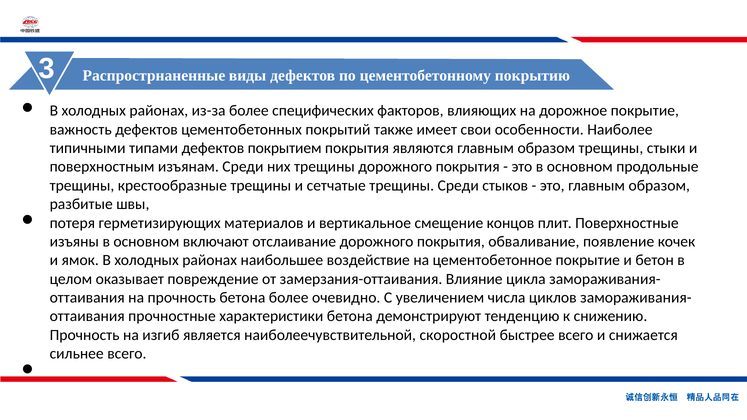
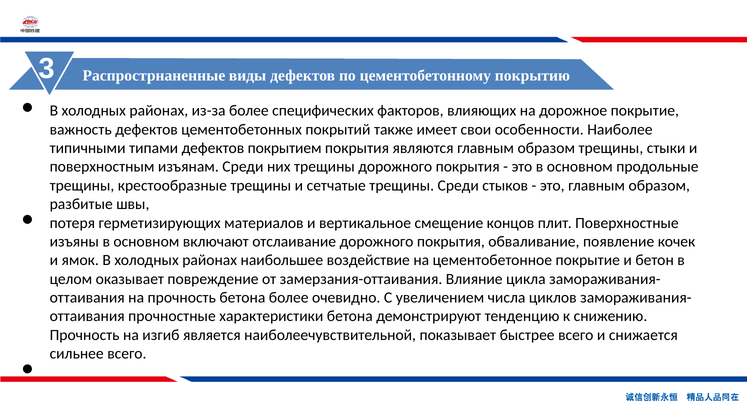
скоростной: скоростной -> показывает
